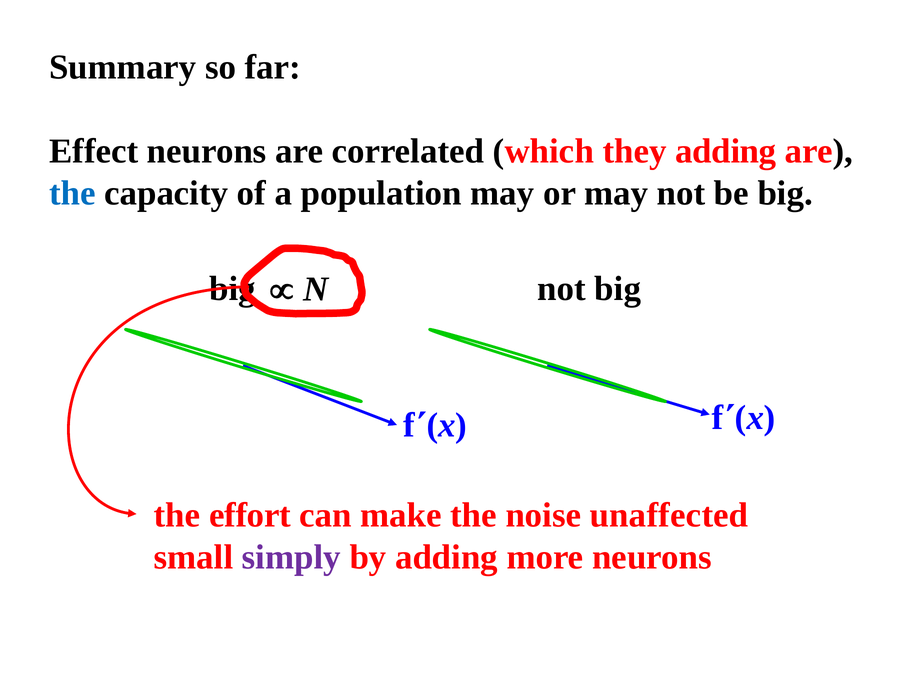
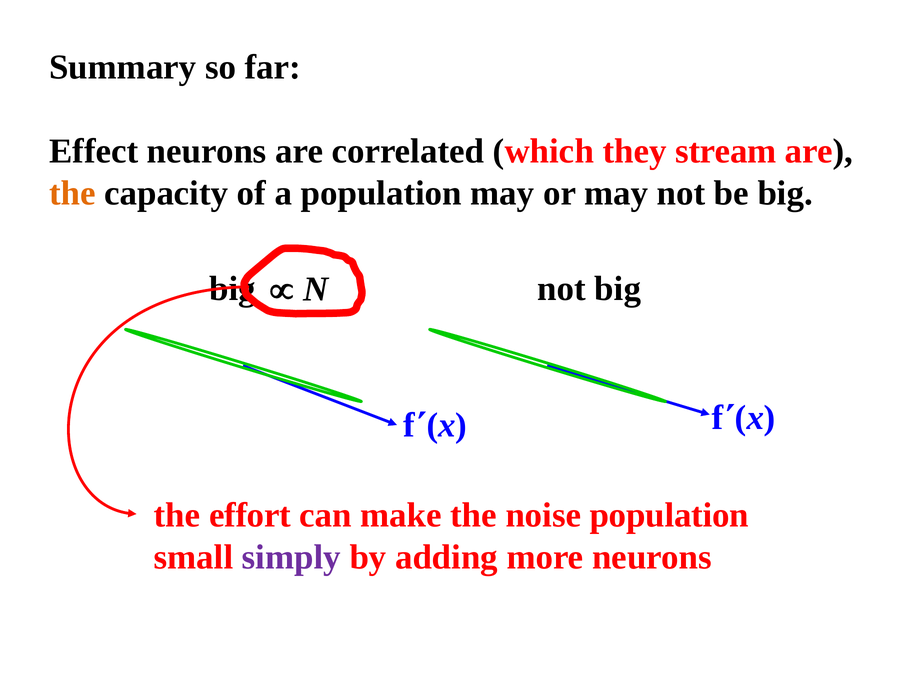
they adding: adding -> stream
the at (72, 193) colour: blue -> orange
noise unaffected: unaffected -> population
